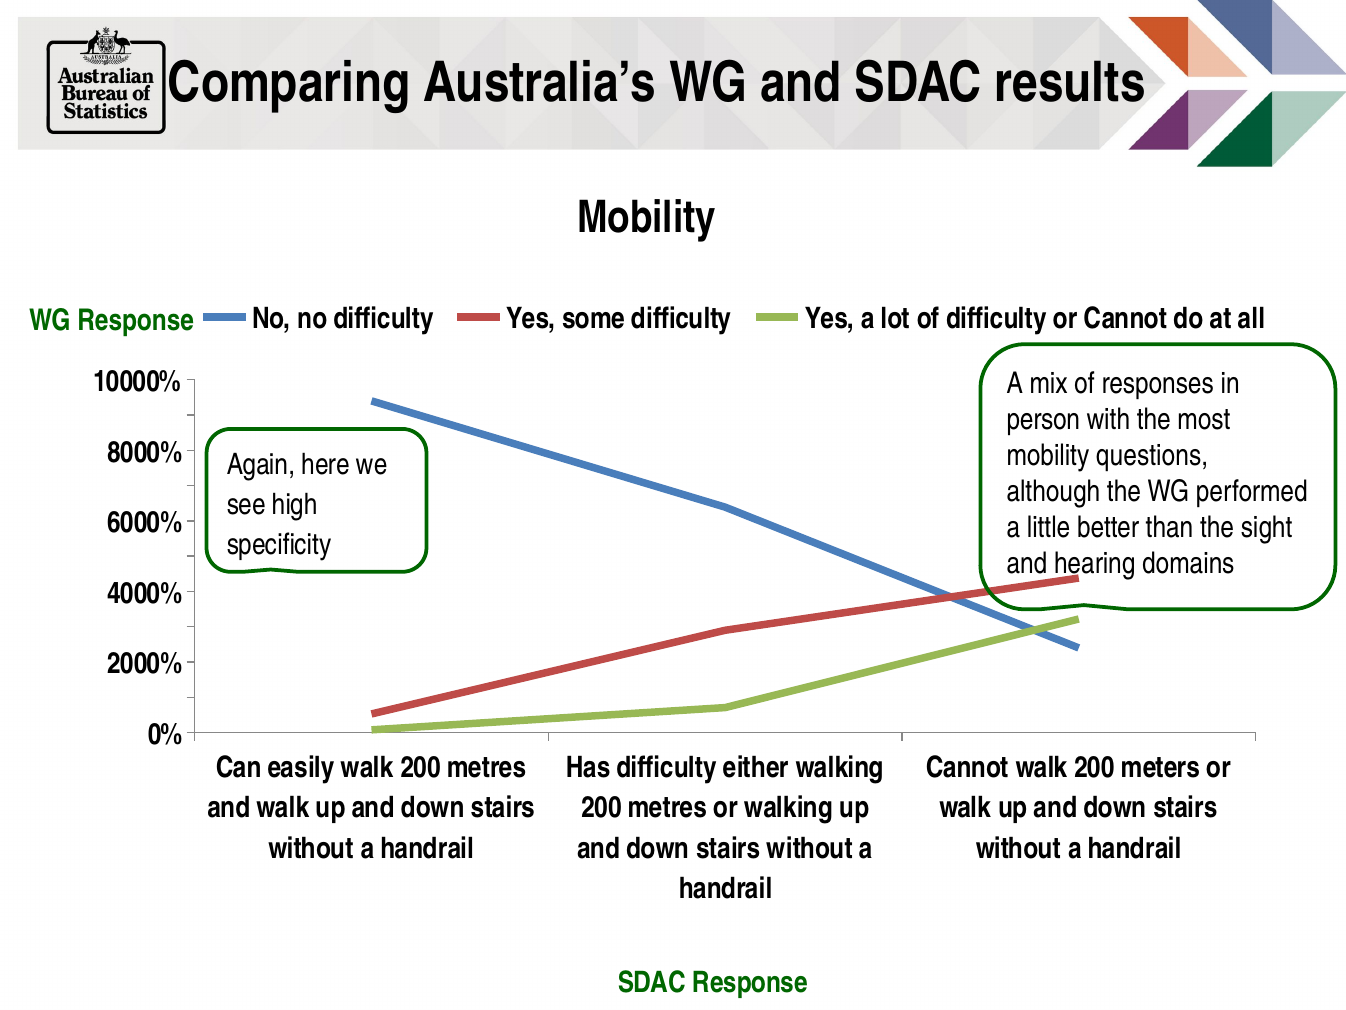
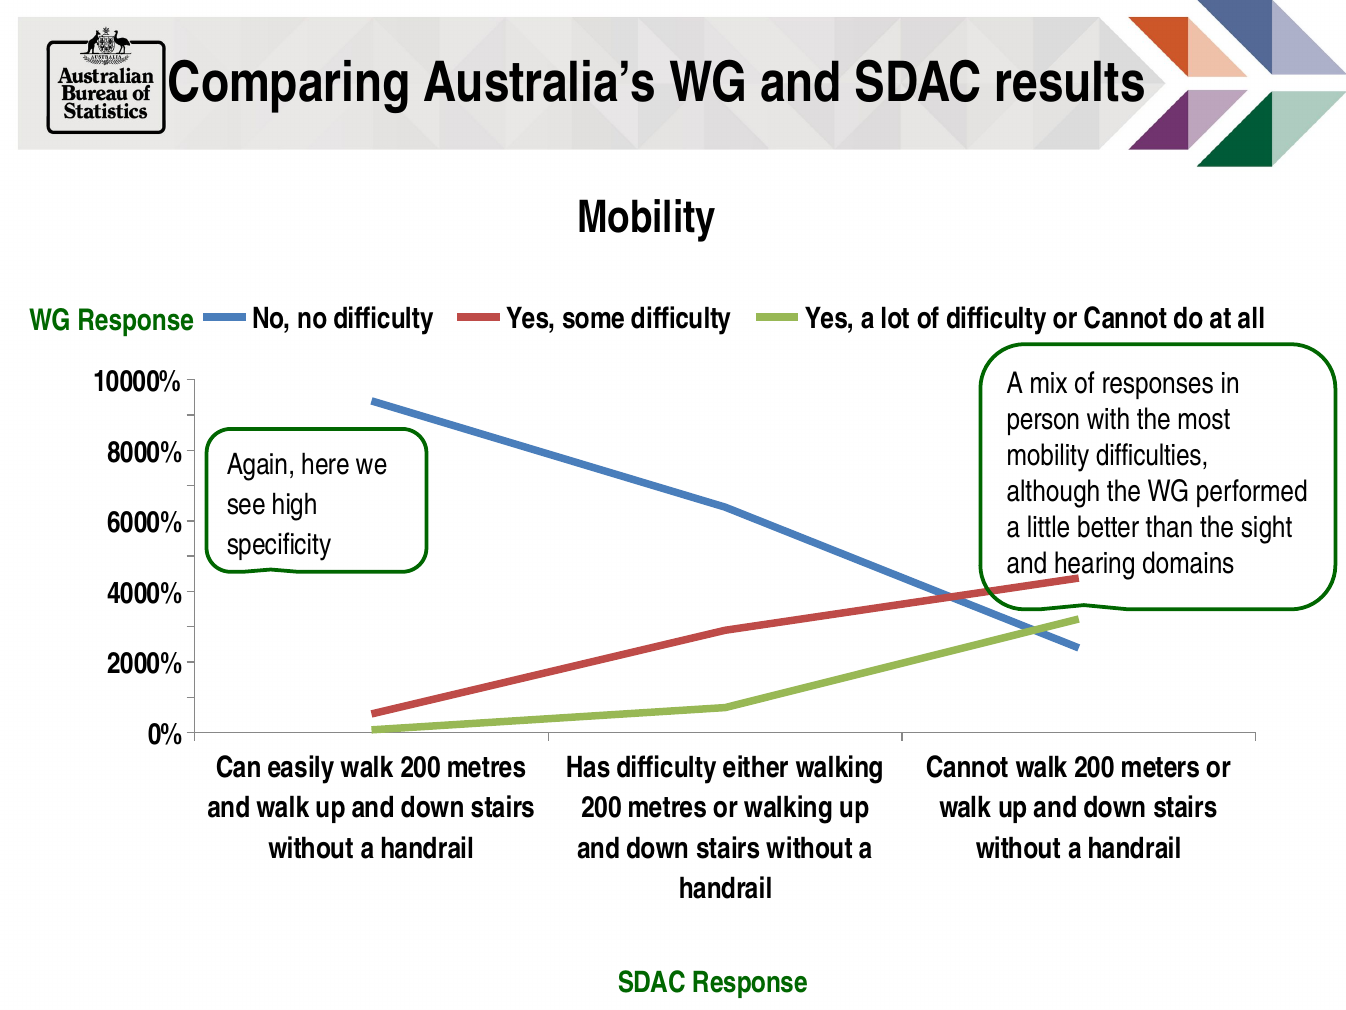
questions: questions -> difficulties
